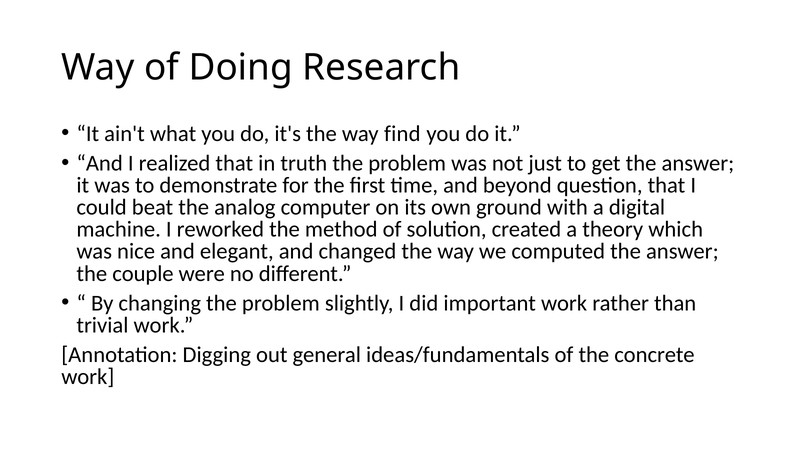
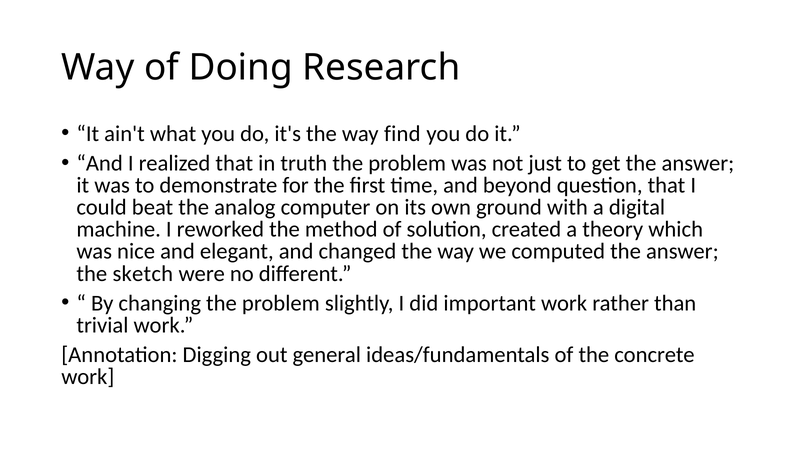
couple: couple -> sketch
